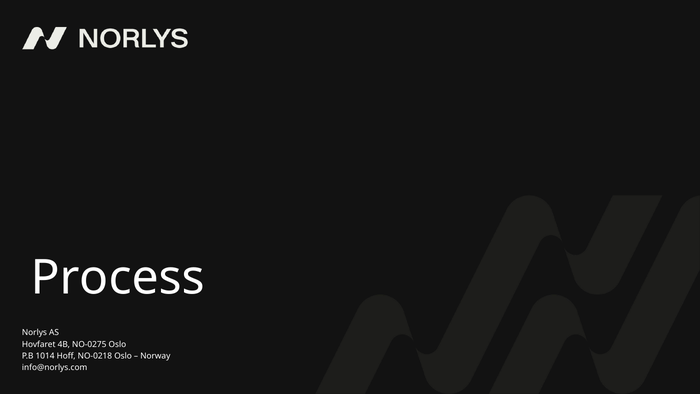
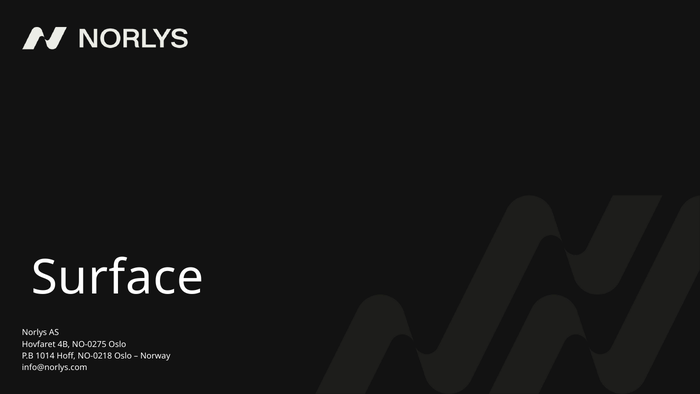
Process: Process -> Surface
